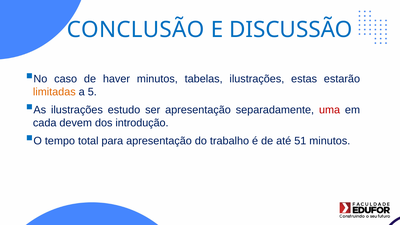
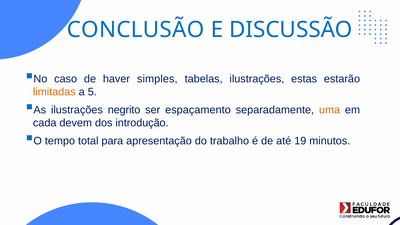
haver minutos: minutos -> simples
estudo: estudo -> negrito
ser apresentação: apresentação -> espaçamento
uma colour: red -> orange
51: 51 -> 19
